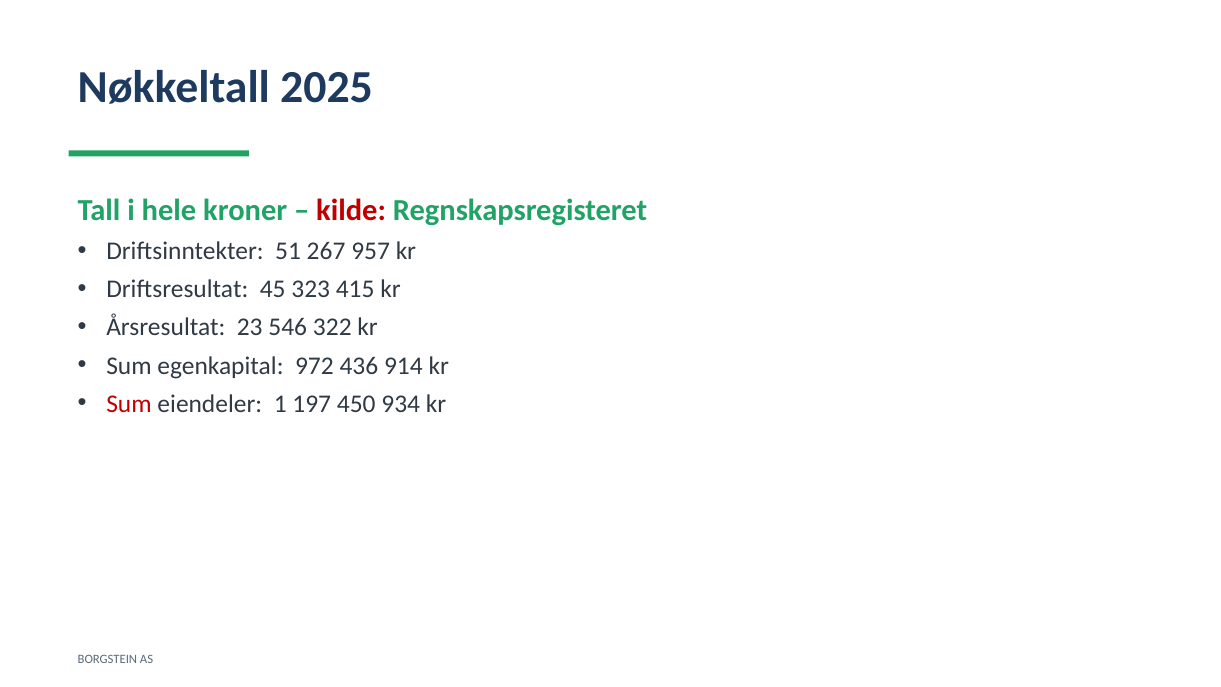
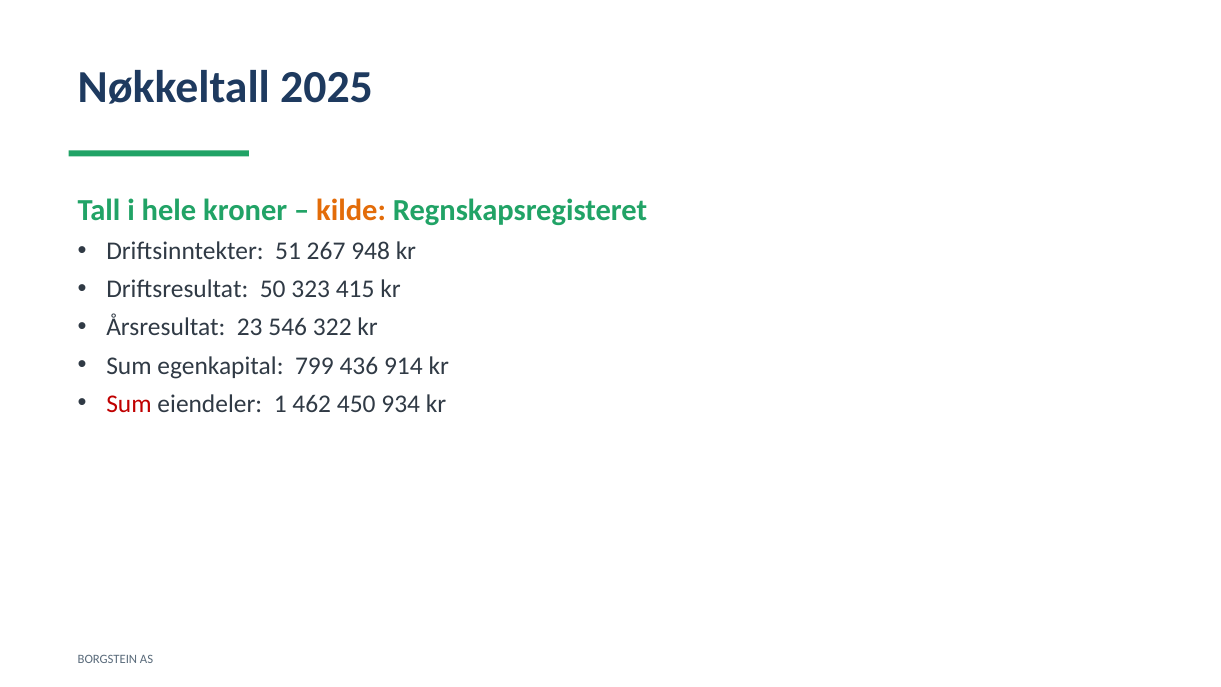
kilde colour: red -> orange
957: 957 -> 948
45: 45 -> 50
972: 972 -> 799
197: 197 -> 462
